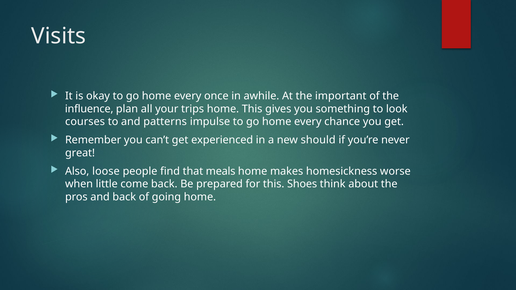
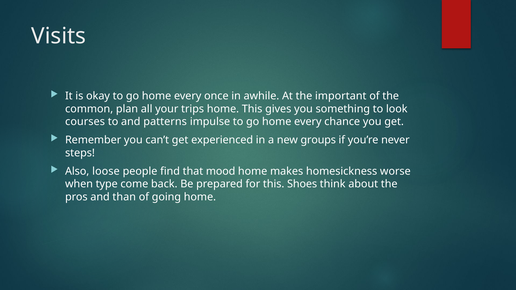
influence: influence -> common
should: should -> groups
great: great -> steps
meals: meals -> mood
little: little -> type
and back: back -> than
